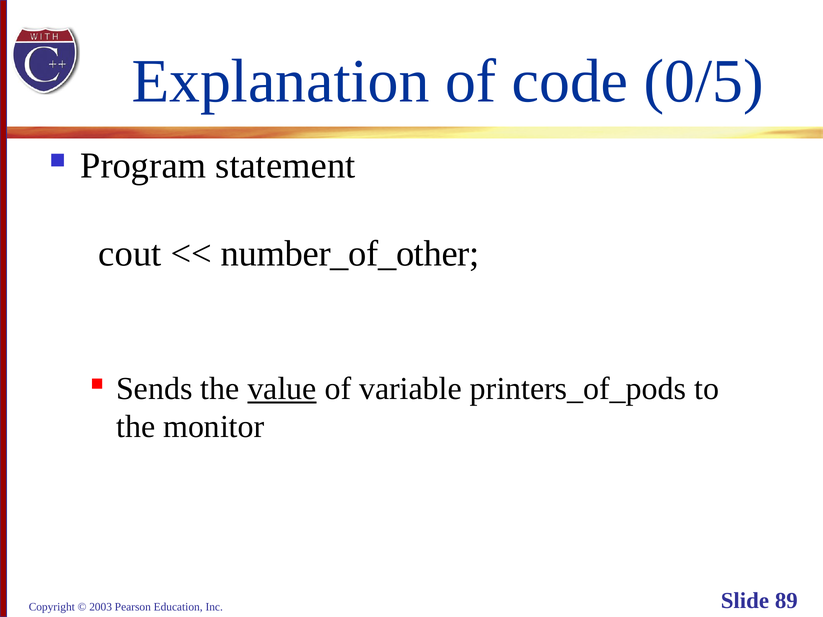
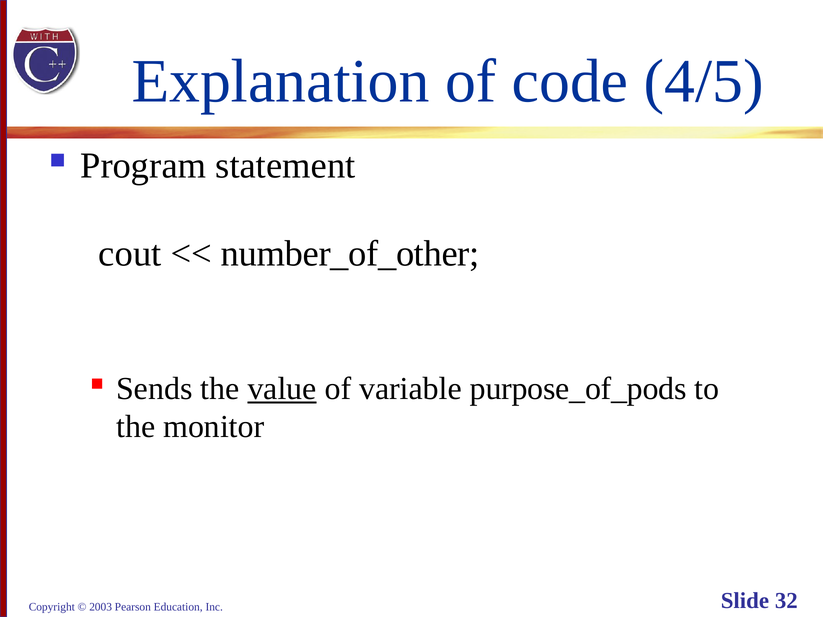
0/5: 0/5 -> 4/5
printers_of_pods: printers_of_pods -> purpose_of_pods
89: 89 -> 32
